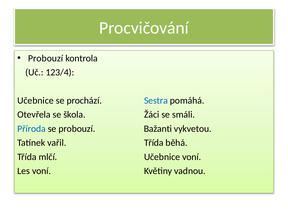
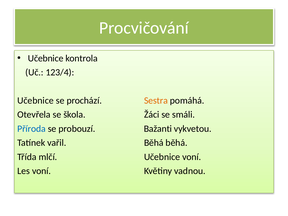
Probouzí at (46, 58): Probouzí -> Učebnice
Sestra colour: blue -> orange
Třída at (154, 143): Třída -> Běhá
